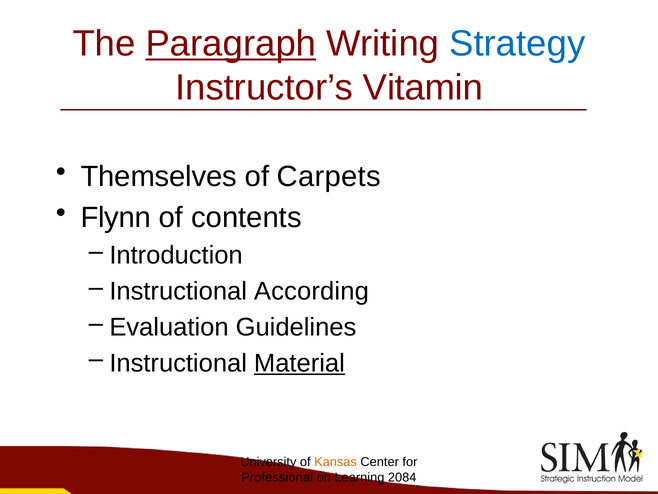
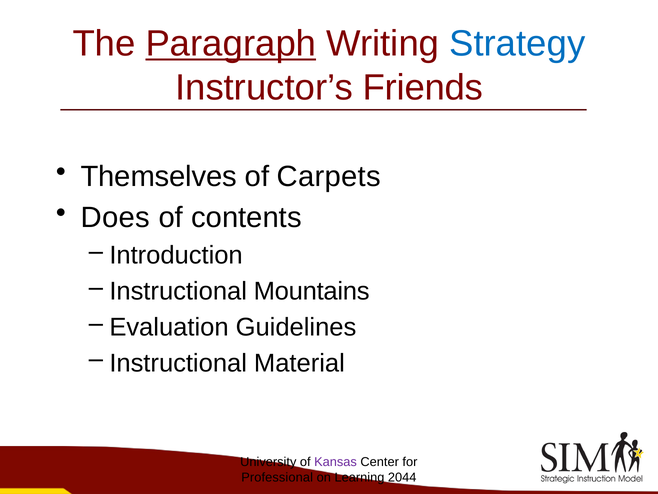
Vitamin: Vitamin -> Friends
Flynn: Flynn -> Does
According: According -> Mountains
Material underline: present -> none
Kansas colour: orange -> purple
2084: 2084 -> 2044
